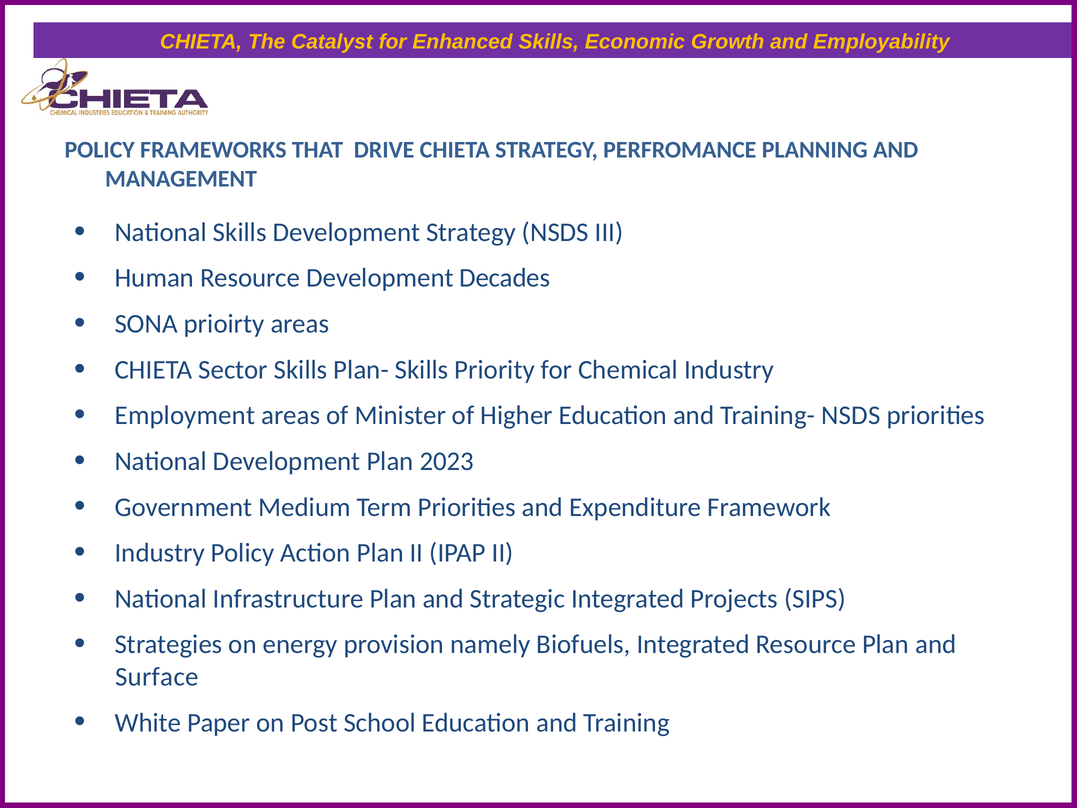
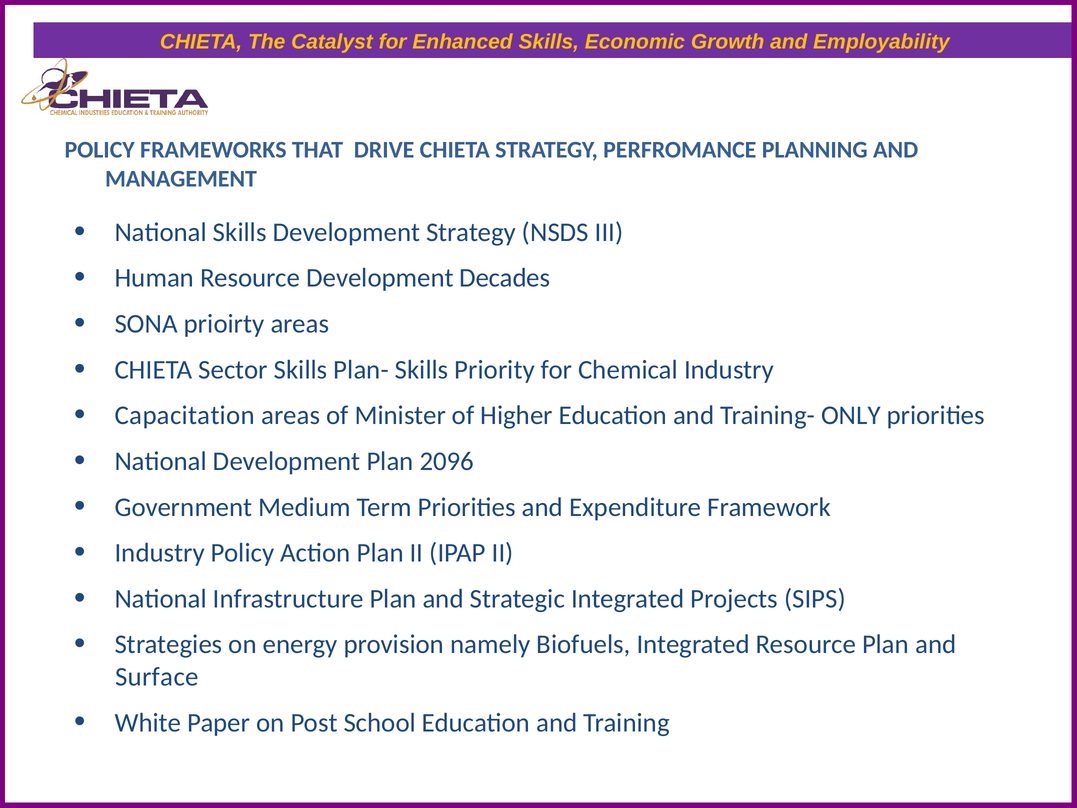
Employment: Employment -> Capacitation
Training- NSDS: NSDS -> ONLY
2023: 2023 -> 2096
